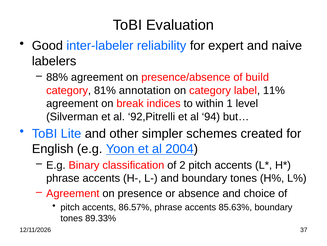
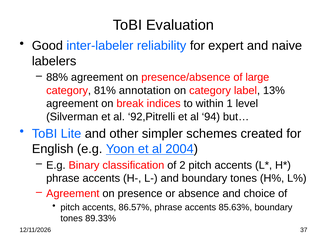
build: build -> large
11%: 11% -> 13%
